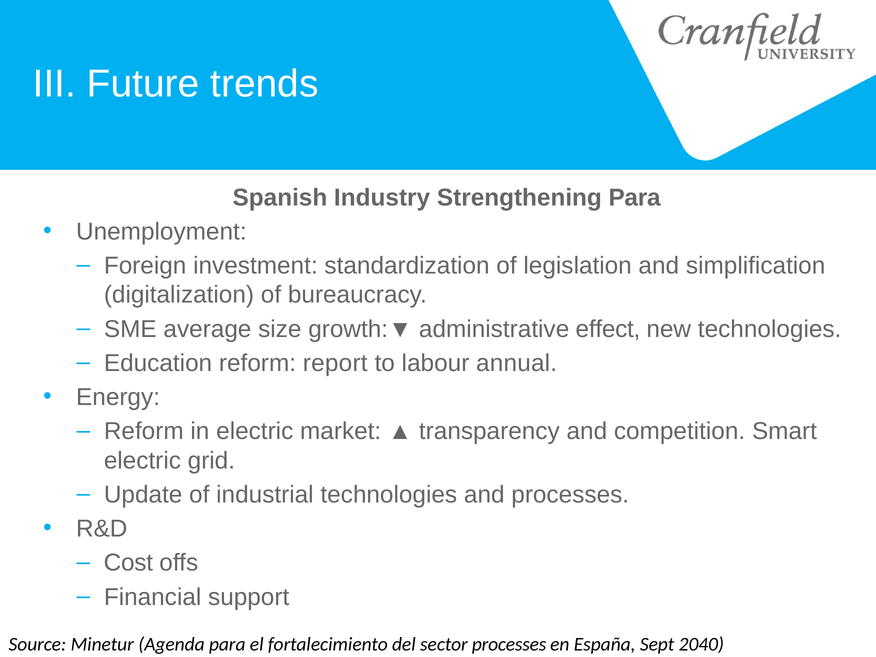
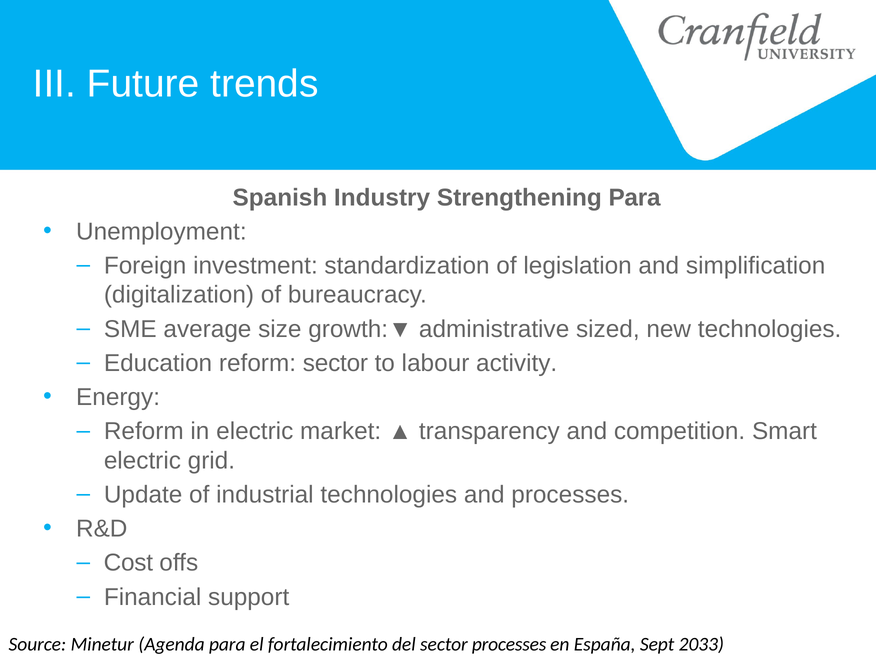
effect: effect -> sized
reform report: report -> sector
annual: annual -> activity
2040: 2040 -> 2033
